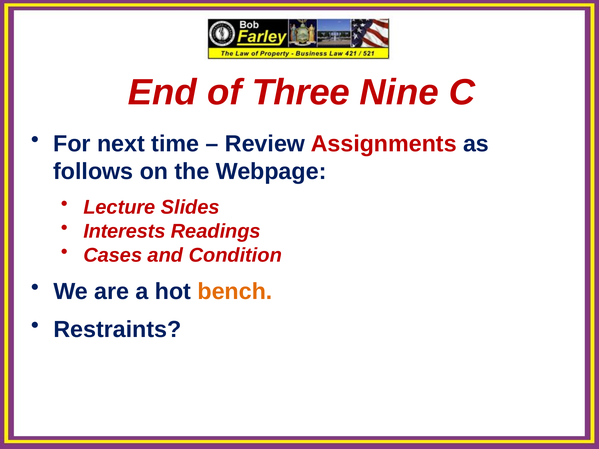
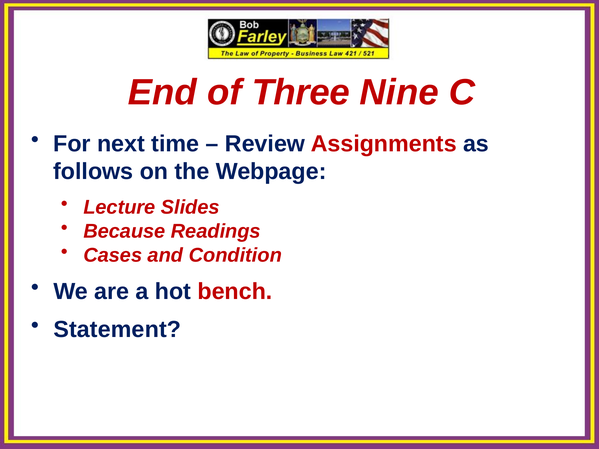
Interests: Interests -> Because
bench colour: orange -> red
Restraints: Restraints -> Statement
